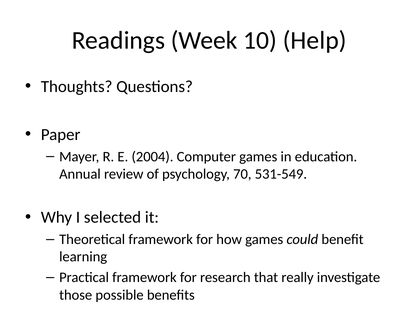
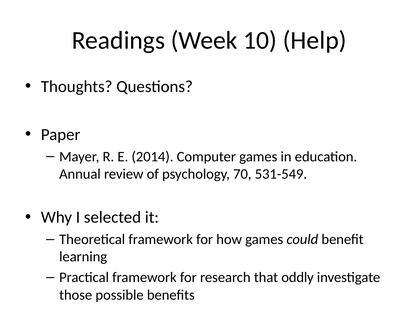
2004: 2004 -> 2014
really: really -> oddly
